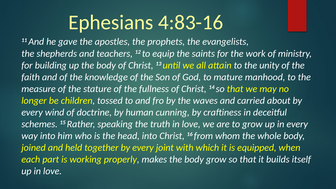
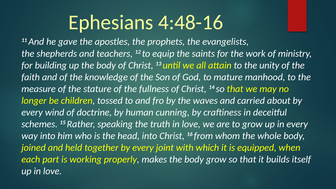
4:83-16: 4:83-16 -> 4:48-16
